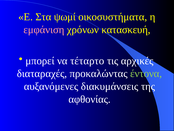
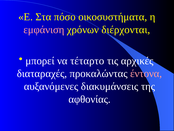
ψωμί: ψωμί -> πόσο
κατασκευή: κατασκευή -> διέρχονται
έντονα colour: light green -> pink
